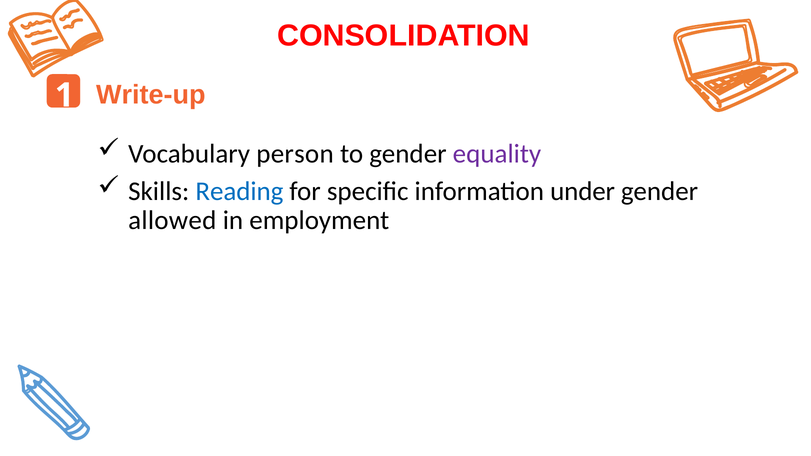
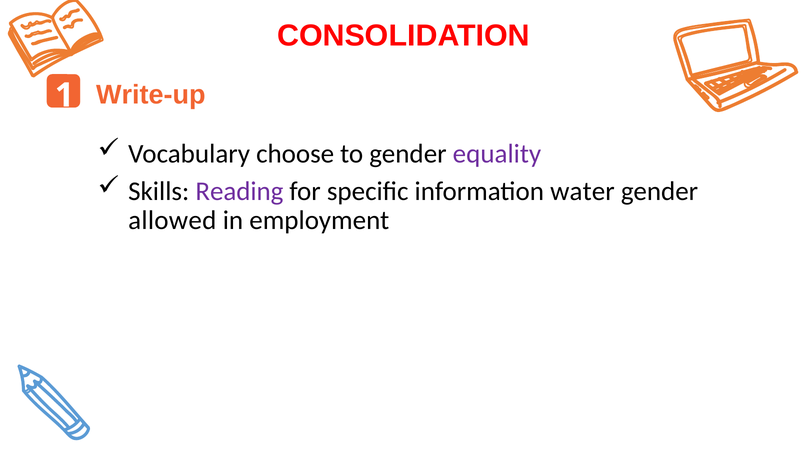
person: person -> choose
Reading colour: blue -> purple
under: under -> water
